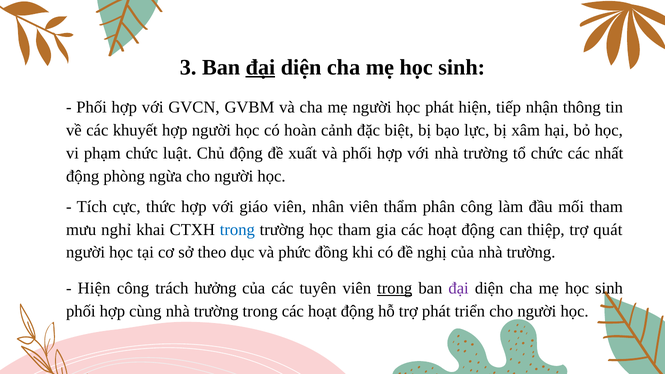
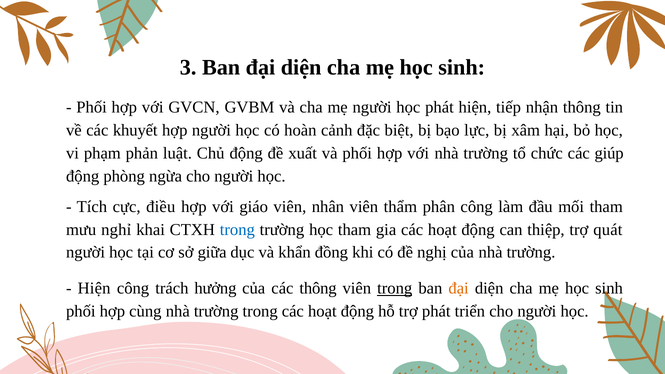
đại at (260, 67) underline: present -> none
phạm chức: chức -> phản
nhất: nhất -> giúp
thức: thức -> điều
theo: theo -> giữa
phức: phức -> khẩn
các tuyên: tuyên -> thông
đại at (459, 288) colour: purple -> orange
